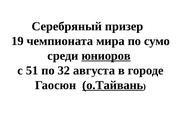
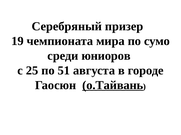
юниоров underline: present -> none
51: 51 -> 25
32: 32 -> 51
